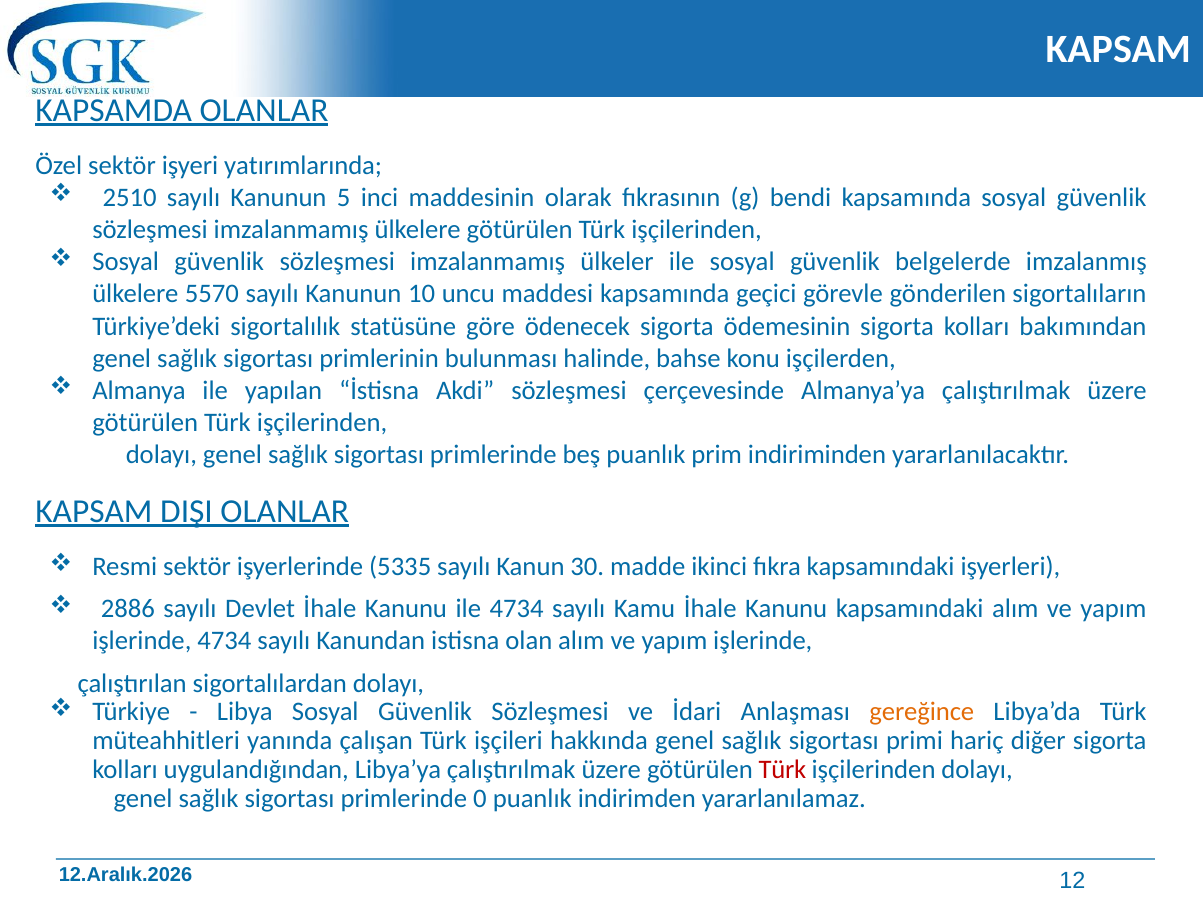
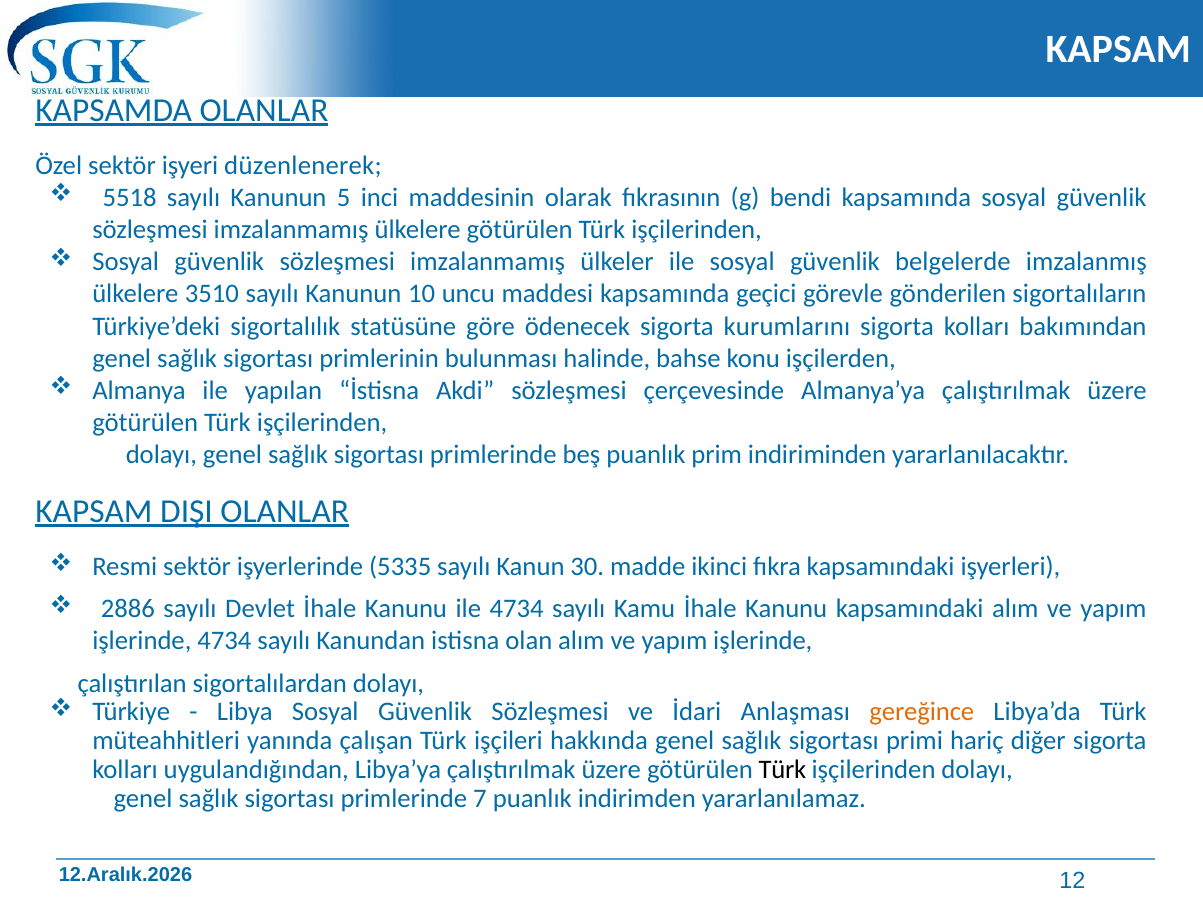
yatırımlarında: yatırımlarında -> düzenlenerek
2510: 2510 -> 5518
5570: 5570 -> 3510
ödemesinin: ödemesinin -> kurumlarını
Türk at (782, 769) colour: red -> black
0: 0 -> 7
